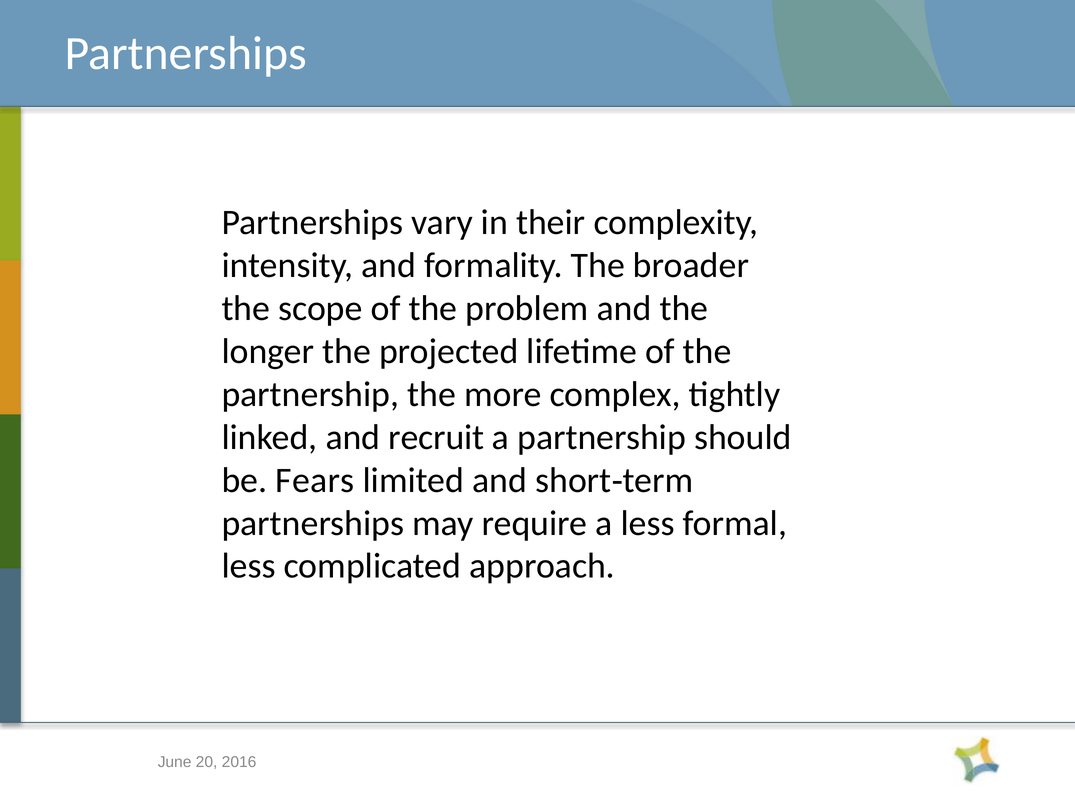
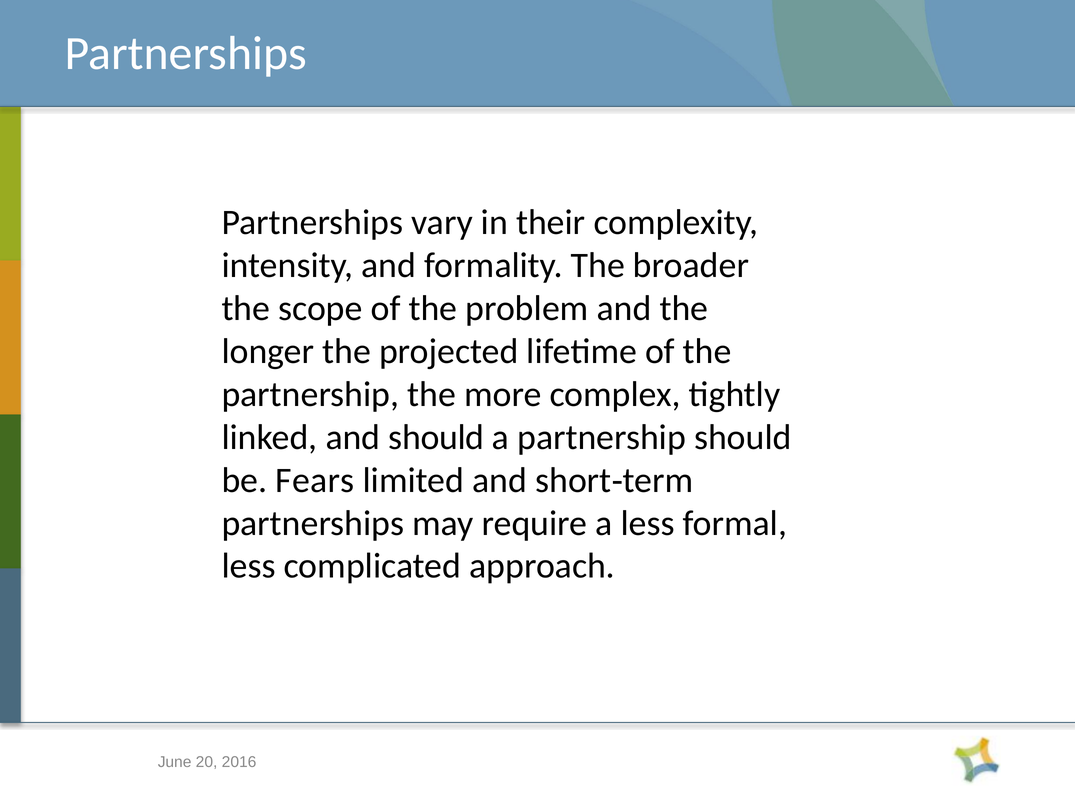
and recruit: recruit -> should
